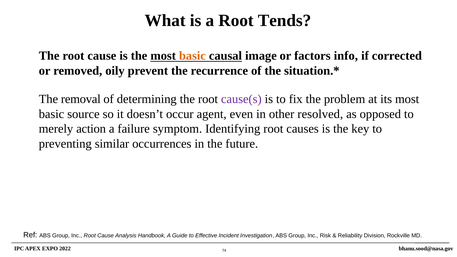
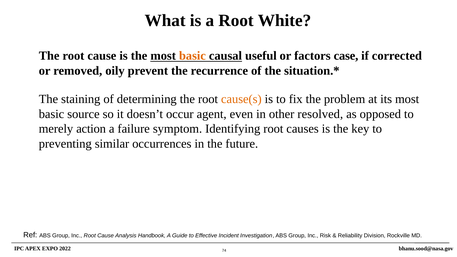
Tends: Tends -> White
image: image -> useful
info: info -> case
removal: removal -> staining
cause(s colour: purple -> orange
